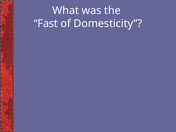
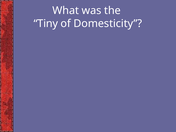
Fast: Fast -> Tiny
